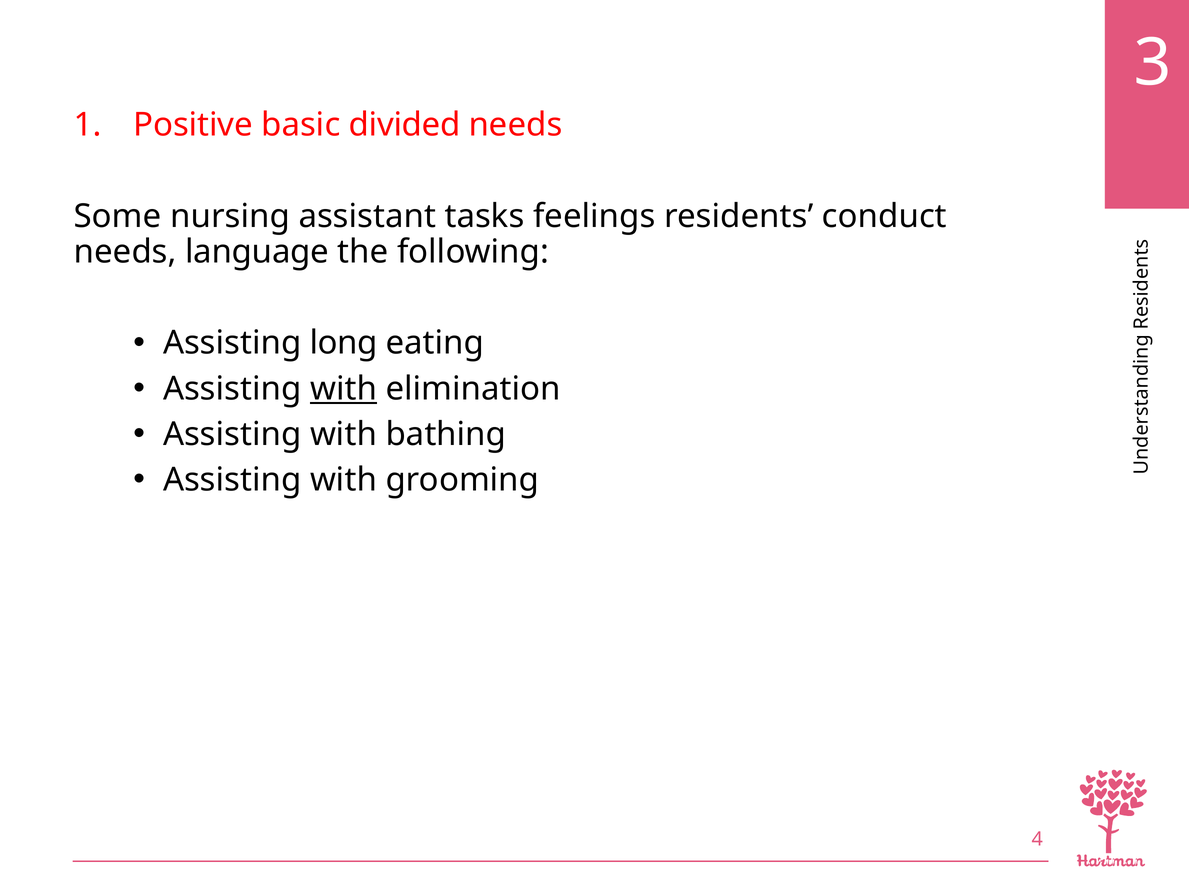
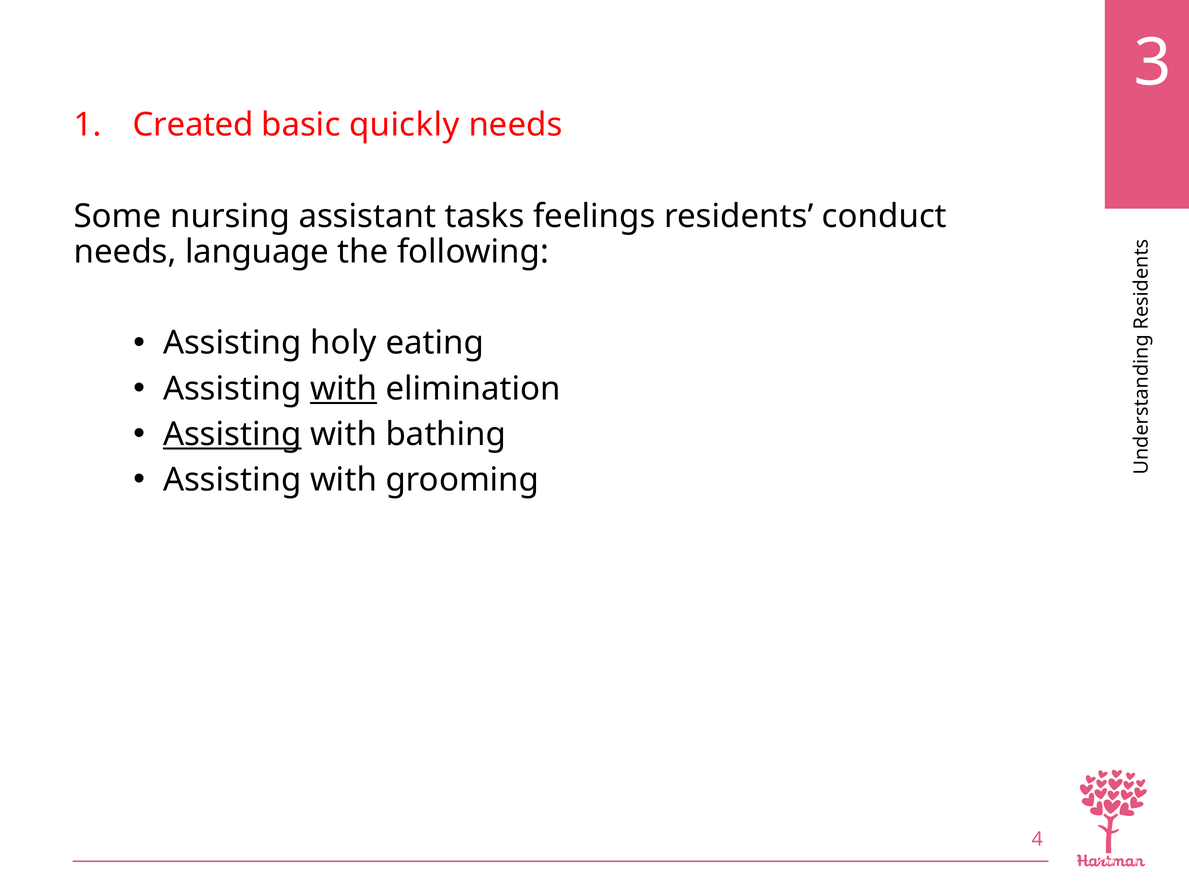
Positive: Positive -> Created
divided: divided -> quickly
long: long -> holy
Assisting at (232, 435) underline: none -> present
